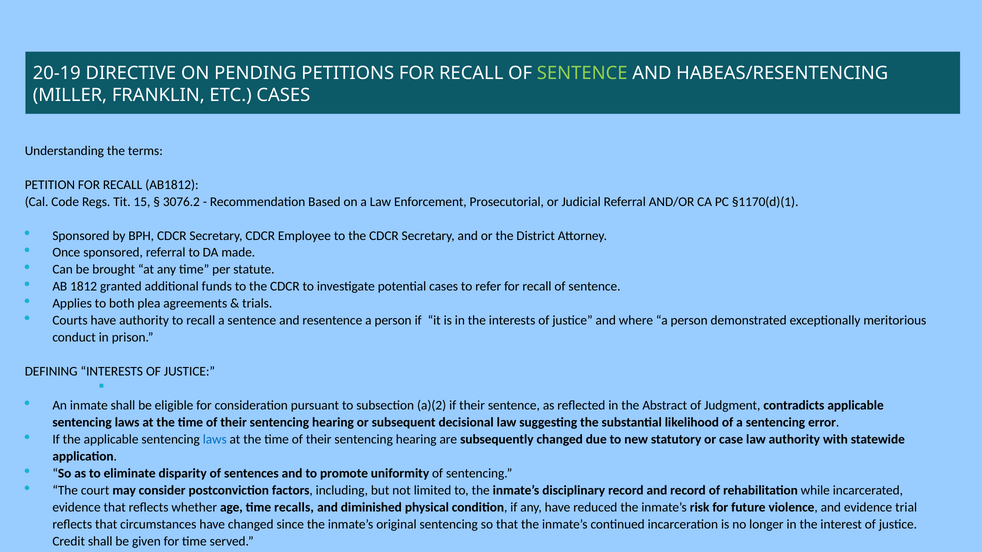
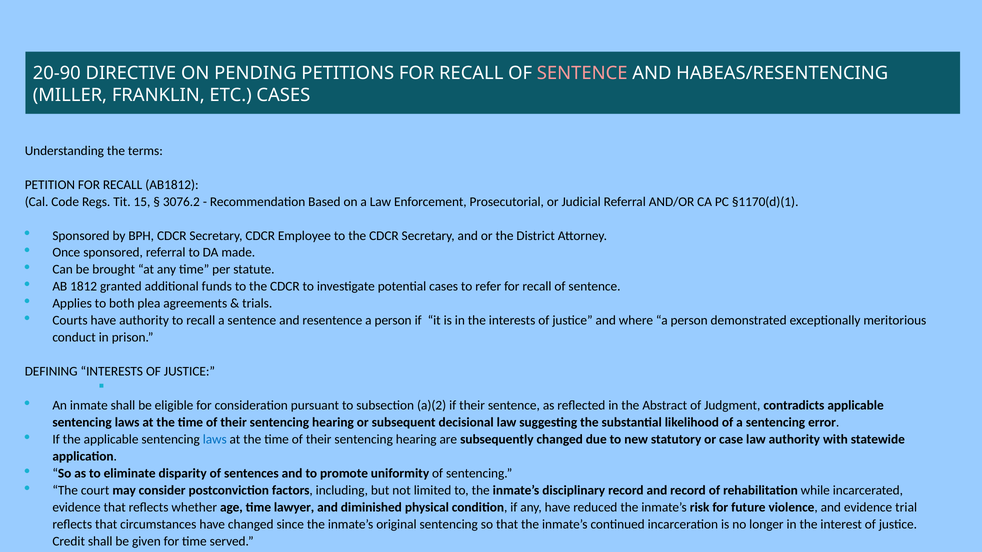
20-19: 20-19 -> 20-90
SENTENCE at (582, 73) colour: light green -> pink
recalls: recalls -> lawyer
